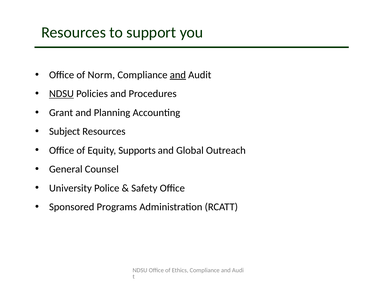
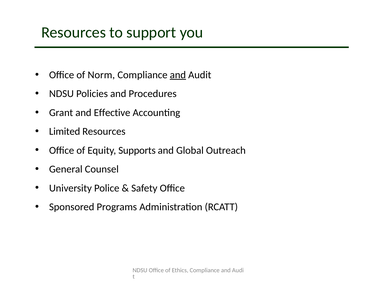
NDSU at (61, 94) underline: present -> none
Planning: Planning -> Effective
Subject: Subject -> Limited
